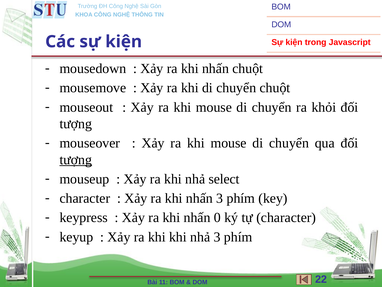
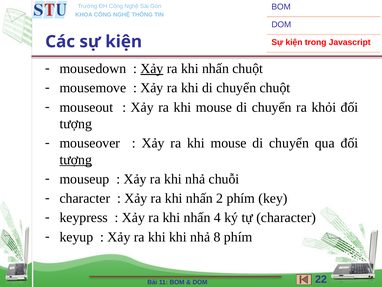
Xảy at (152, 68) underline: none -> present
select: select -> chuỗi
nhấn 3: 3 -> 2
0: 0 -> 4
nhả 3: 3 -> 8
